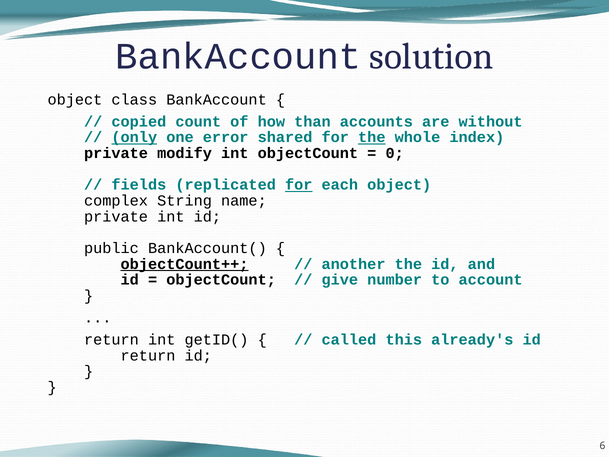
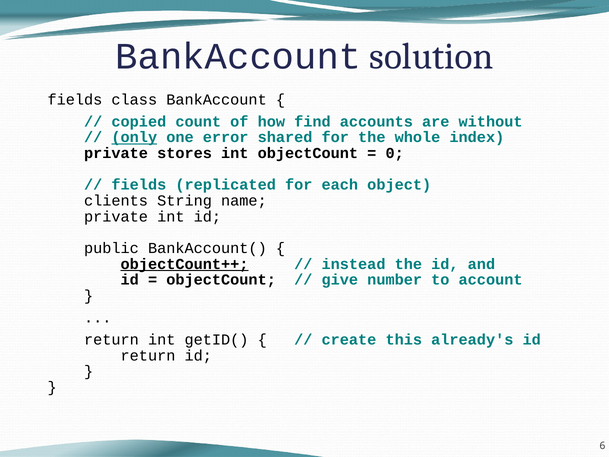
object at (75, 100): object -> fields
than: than -> find
the at (372, 137) underline: present -> none
modify: modify -> stores
for at (299, 185) underline: present -> none
complex: complex -> clients
another: another -> instead
called: called -> create
